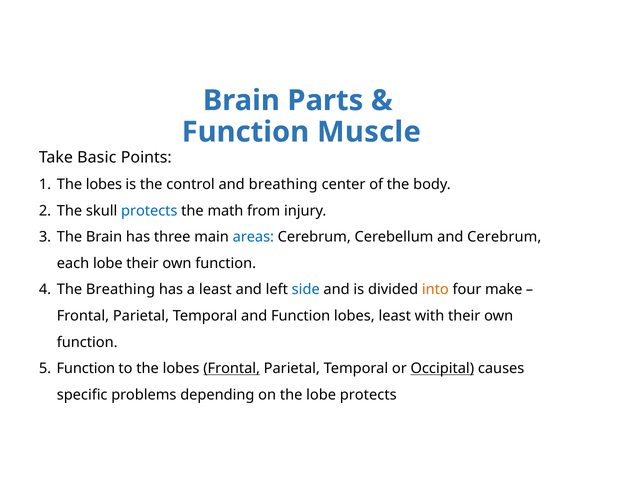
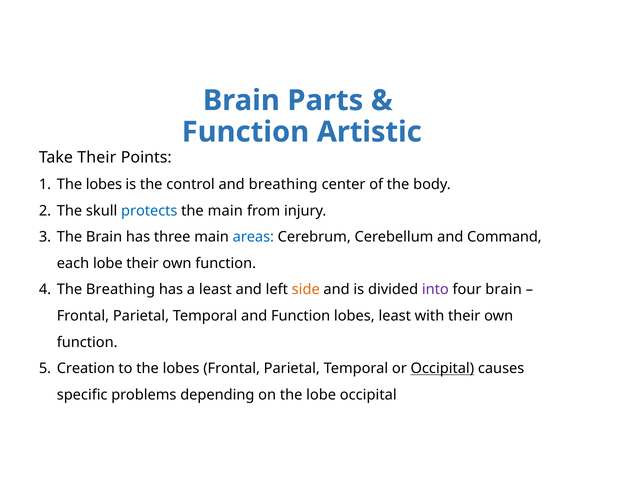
Muscle: Muscle -> Artistic
Take Basic: Basic -> Their
the math: math -> main
and Cerebrum: Cerebrum -> Command
side colour: blue -> orange
into colour: orange -> purple
four make: make -> brain
Function at (86, 369): Function -> Creation
Frontal at (232, 369) underline: present -> none
lobe protects: protects -> occipital
